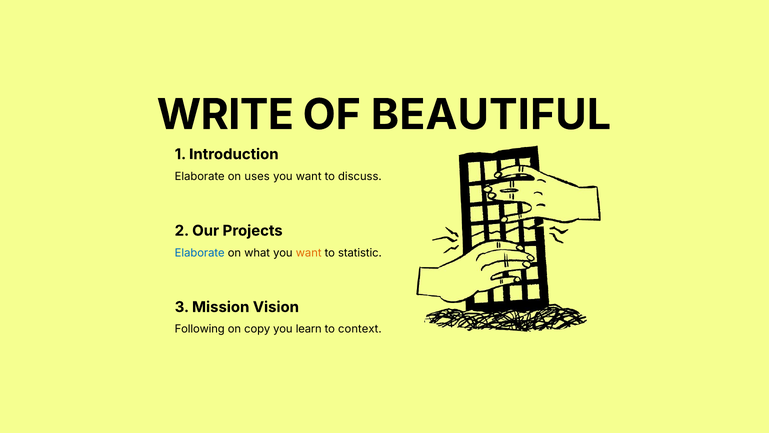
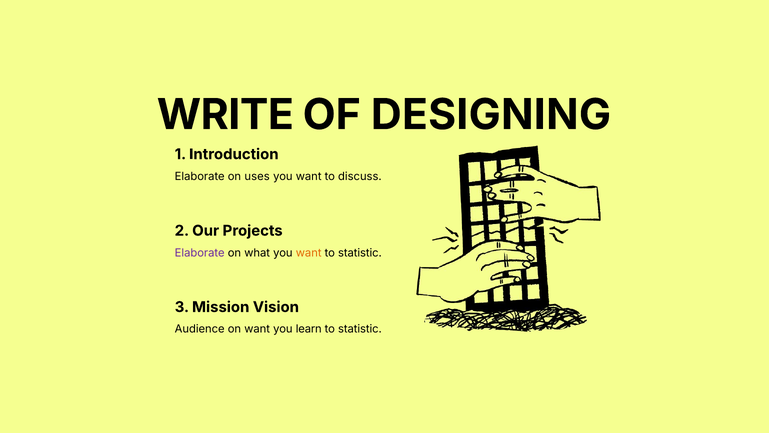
BEAUTIFUL: BEAUTIFUL -> DESIGNING
Elaborate at (200, 253) colour: blue -> purple
Following: Following -> Audience
on copy: copy -> want
context at (360, 329): context -> statistic
